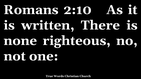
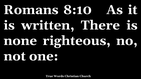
2:10: 2:10 -> 8:10
